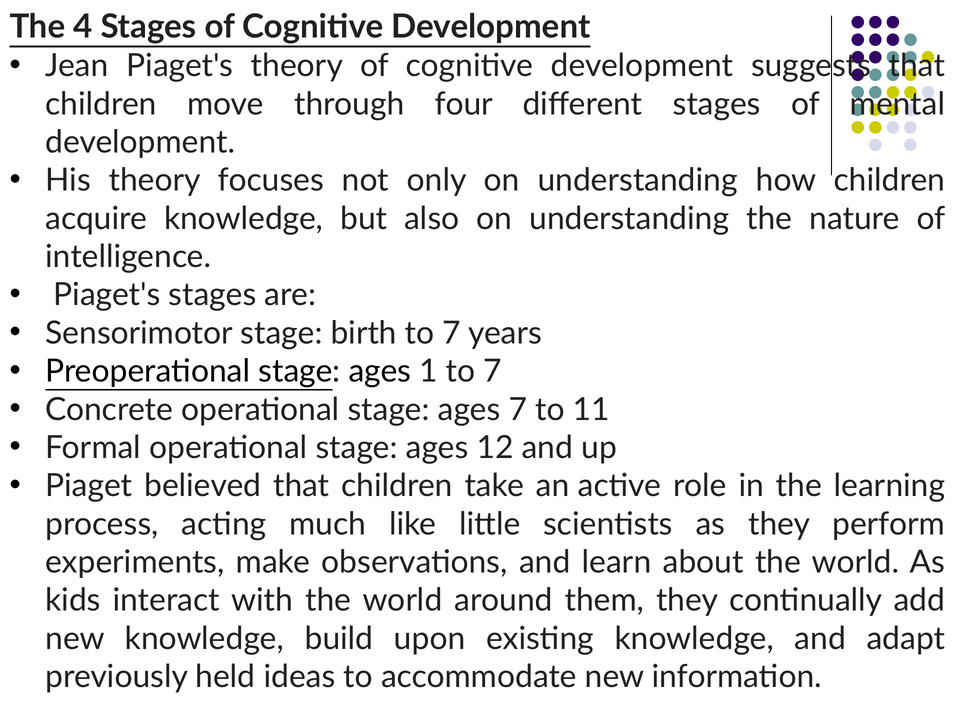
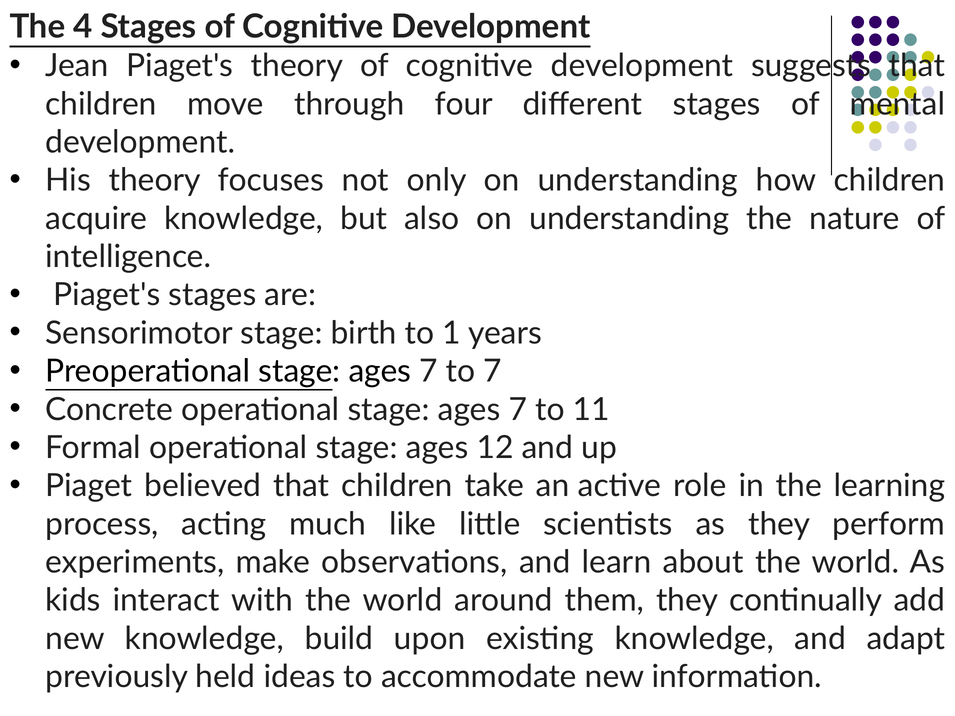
birth to 7: 7 -> 1
Preoperational stage ages 1: 1 -> 7
